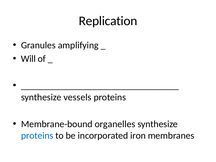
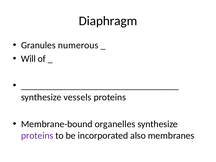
Replication: Replication -> Diaphragm
amplifying: amplifying -> numerous
proteins at (37, 136) colour: blue -> purple
iron: iron -> also
